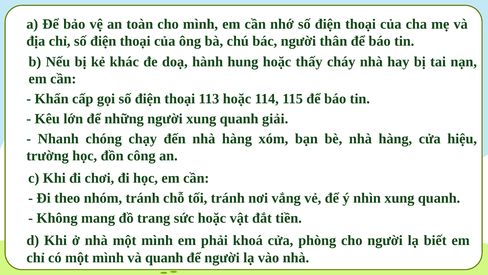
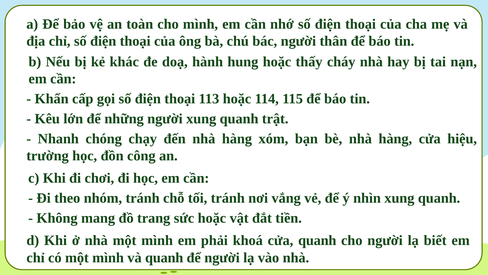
giải: giải -> trật
cửa phòng: phòng -> quanh
